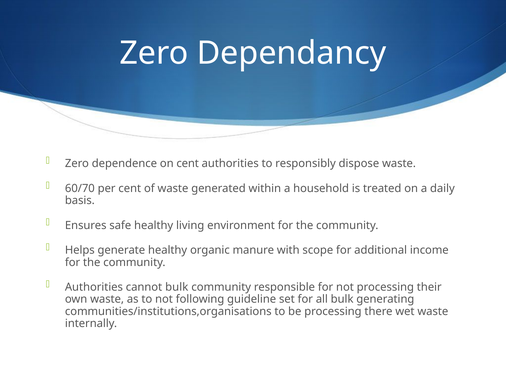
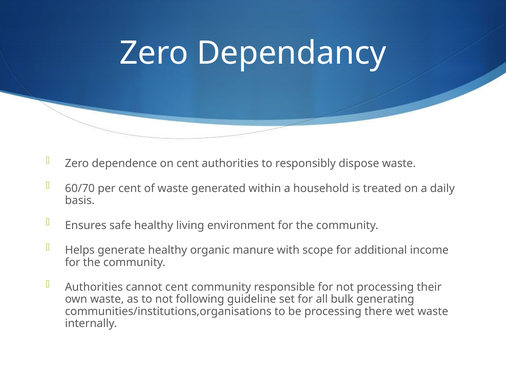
cannot bulk: bulk -> cent
